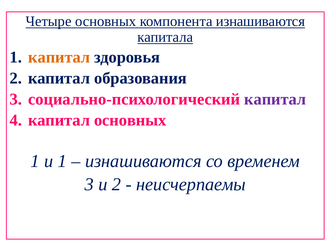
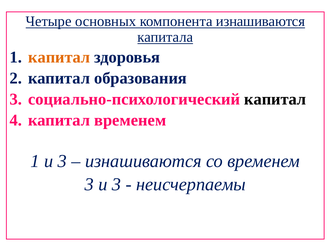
капитал at (275, 99) colour: purple -> black
капитал основных: основных -> временем
1 и 1: 1 -> 3
3 и 2: 2 -> 3
